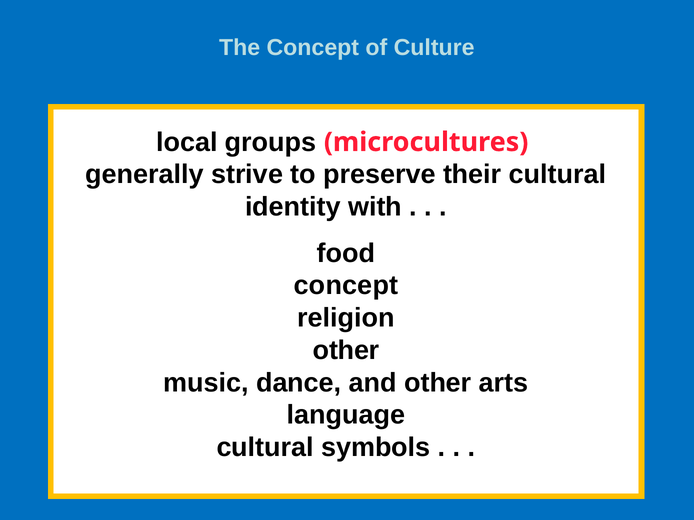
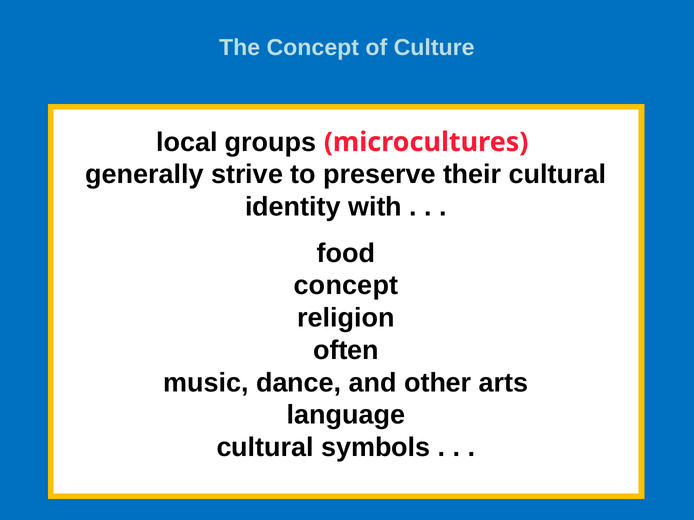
other at (346, 351): other -> often
